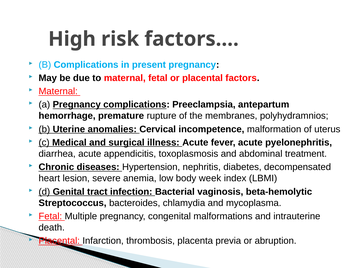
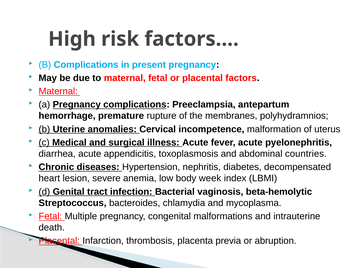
treatment: treatment -> countries
